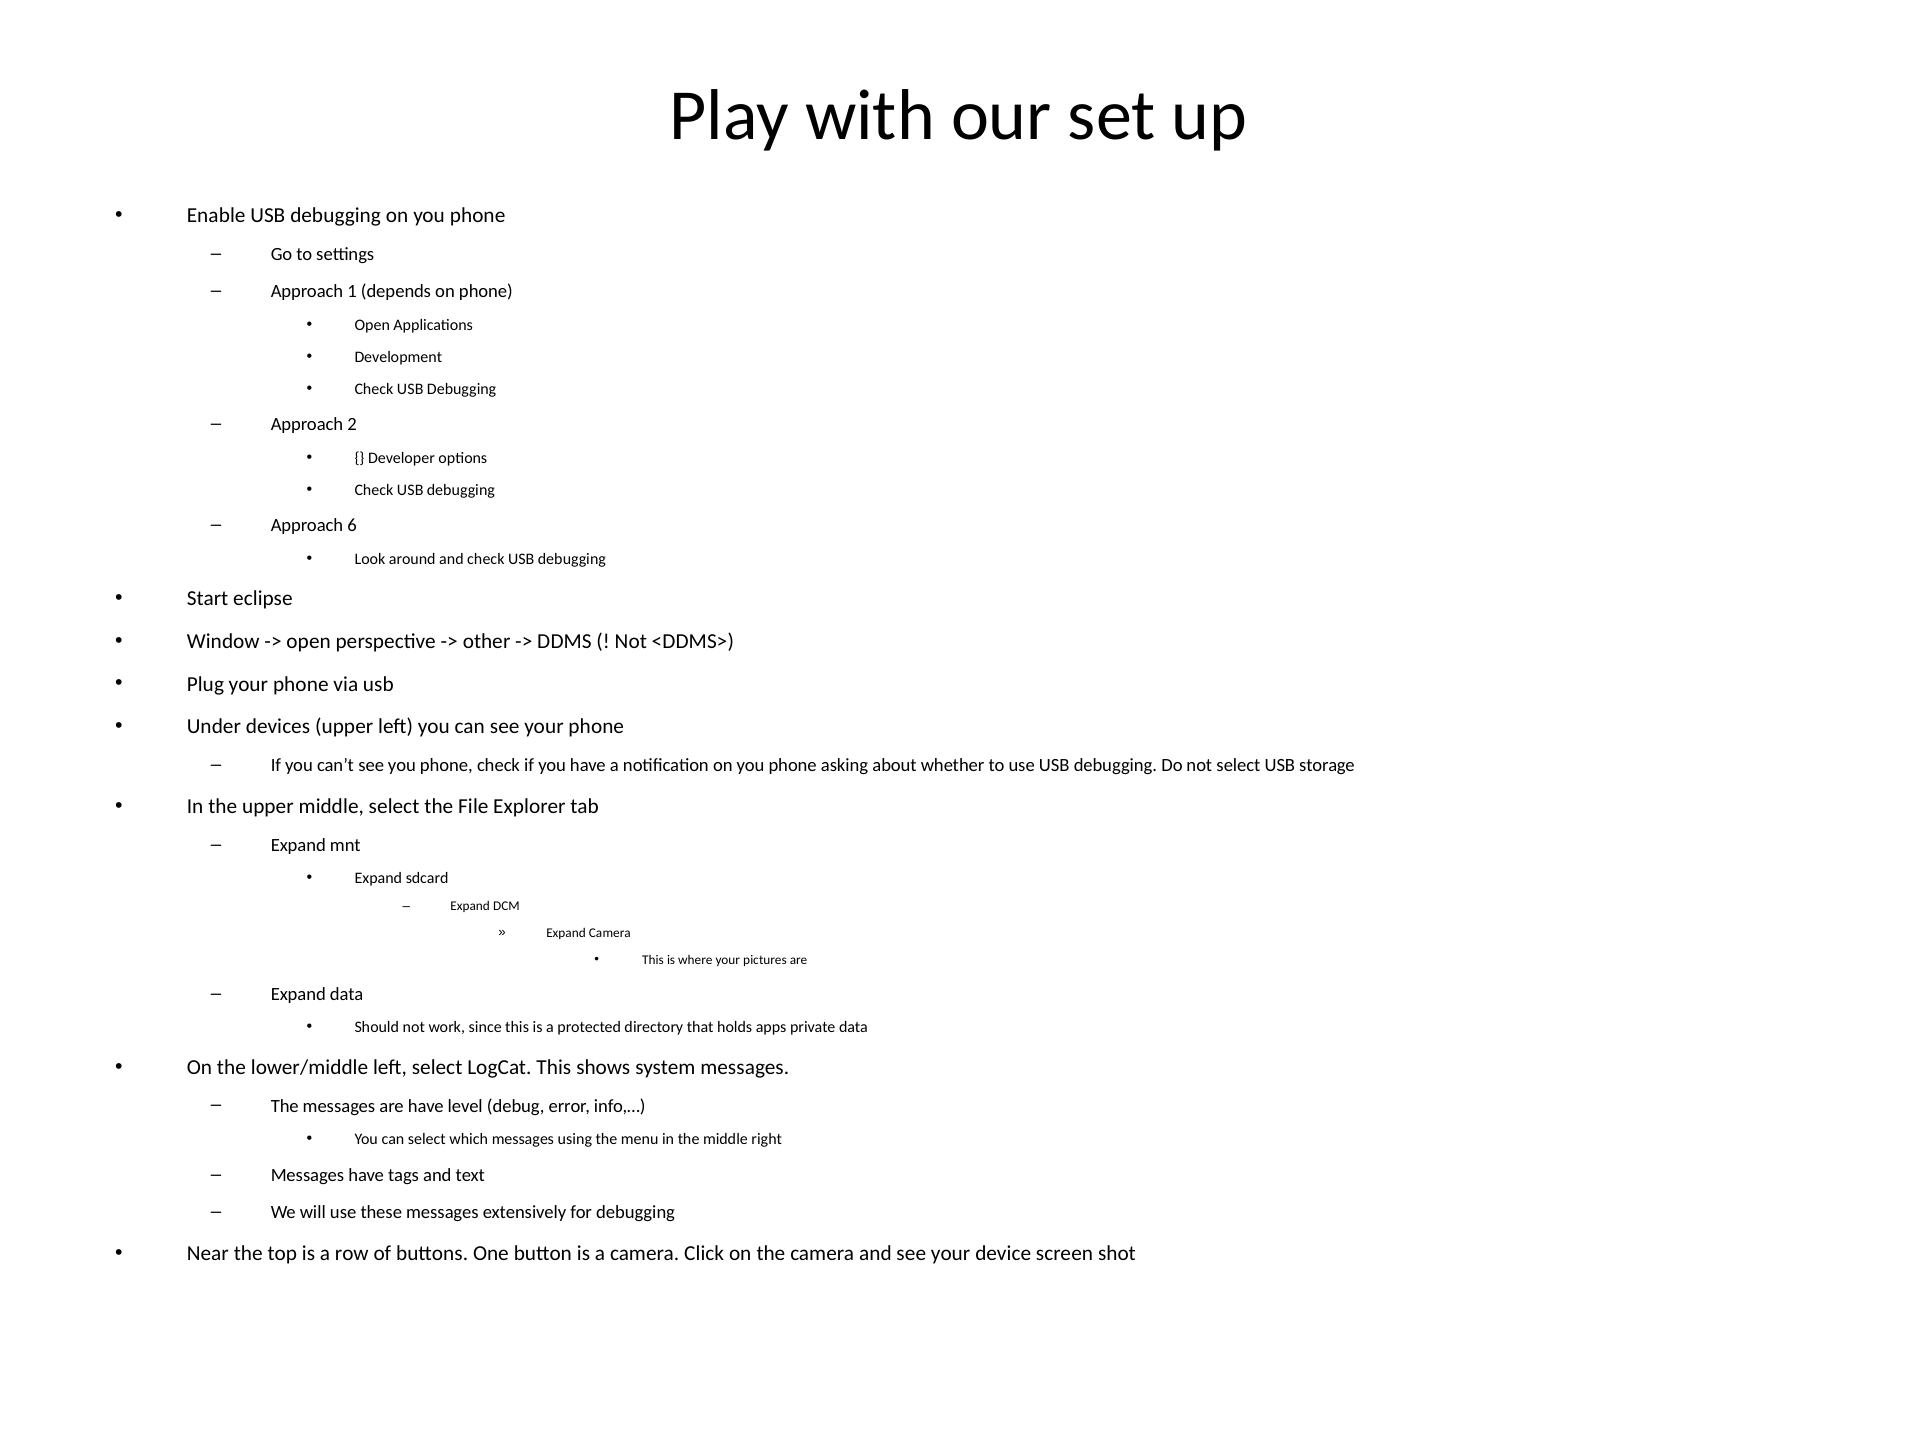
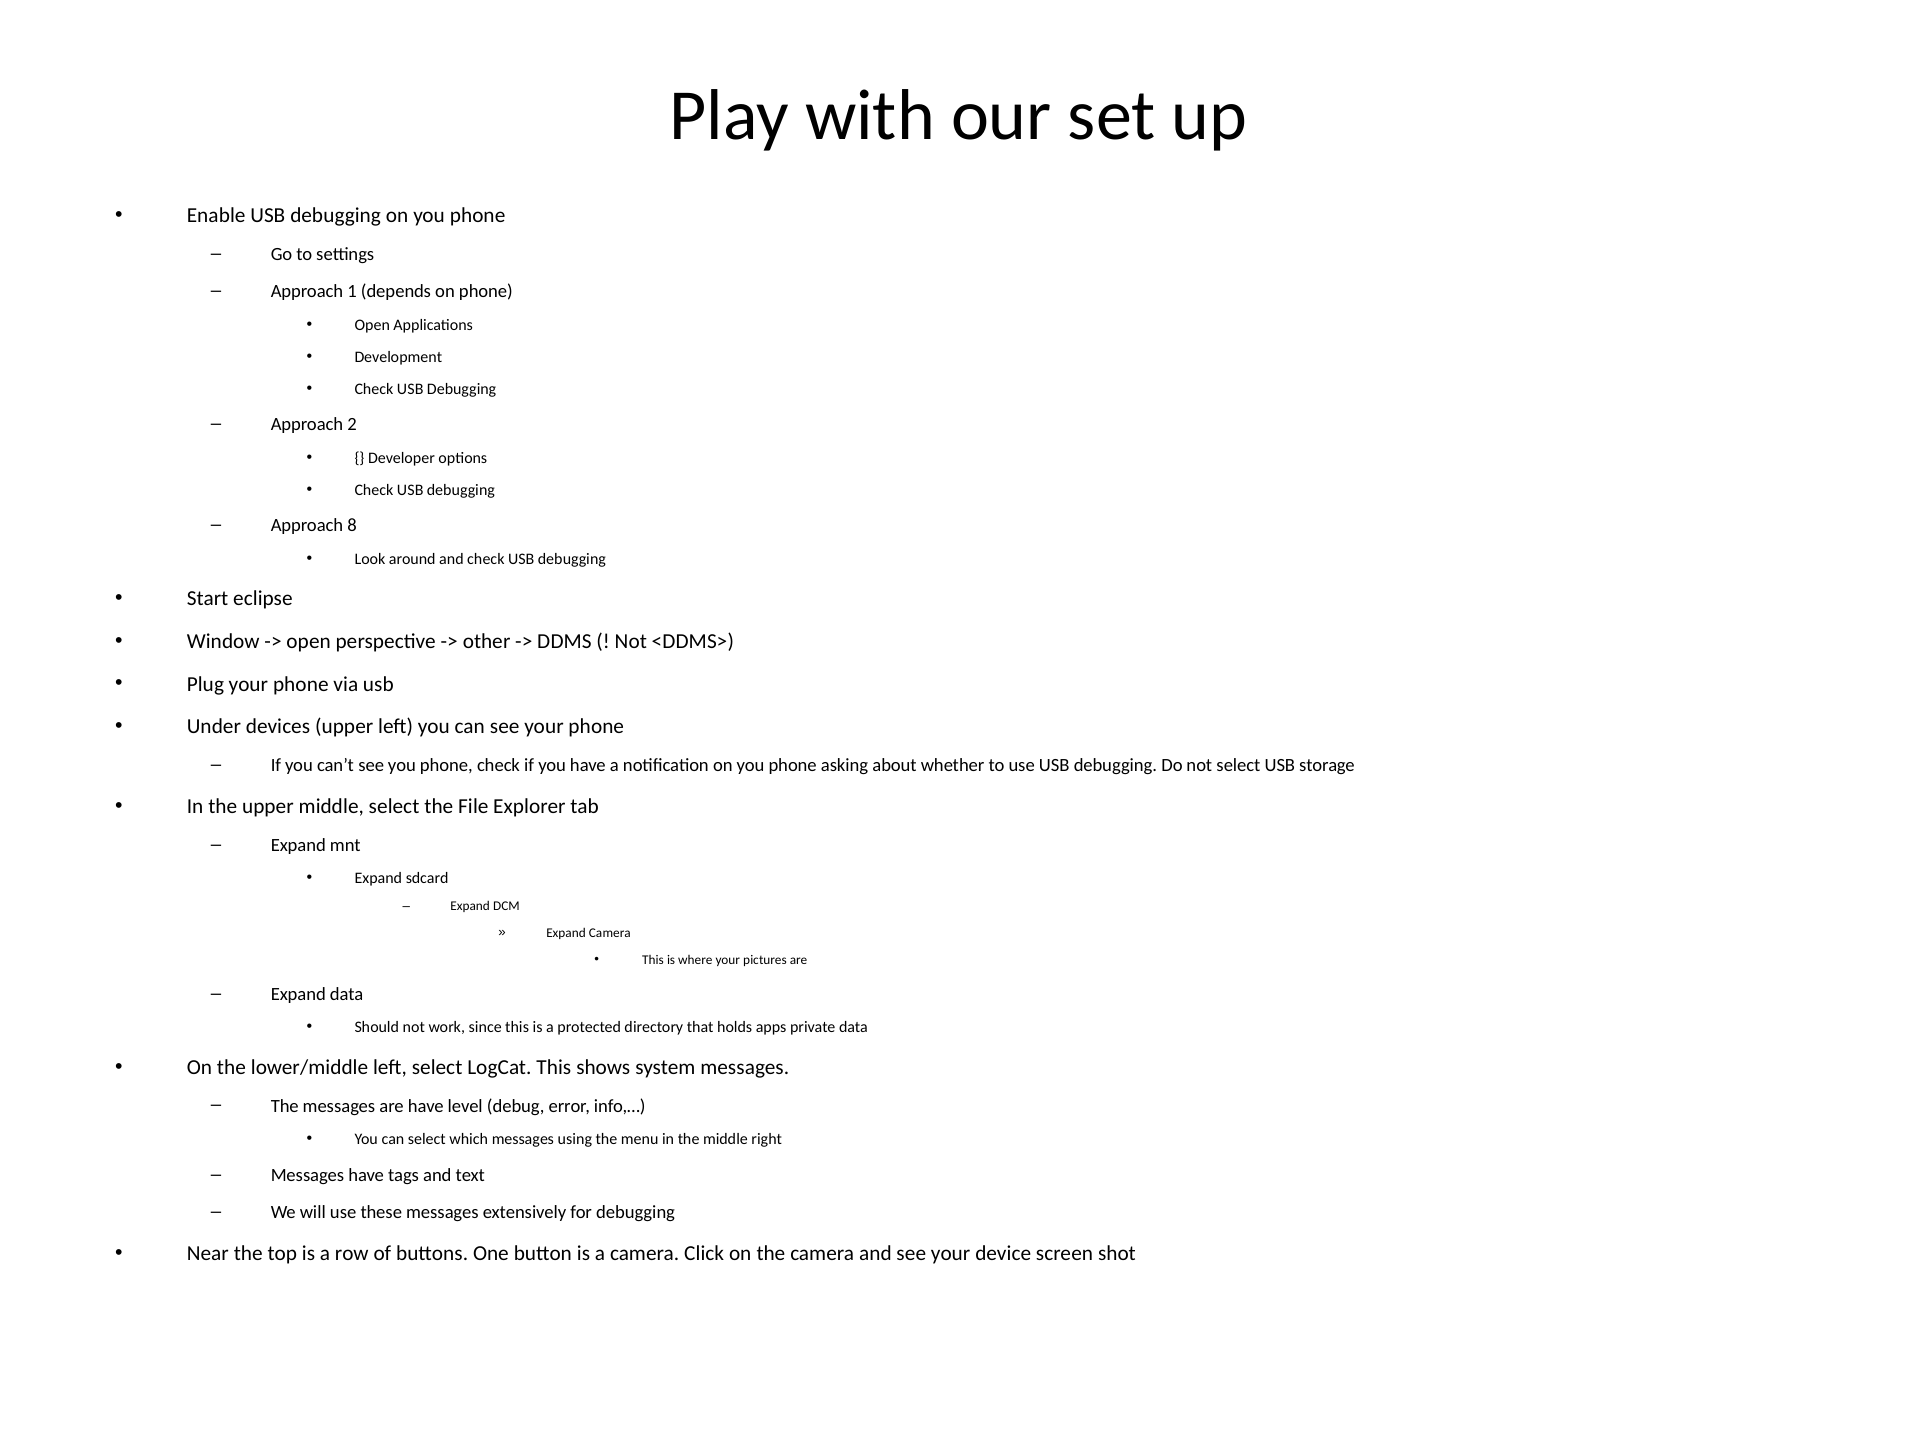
6: 6 -> 8
